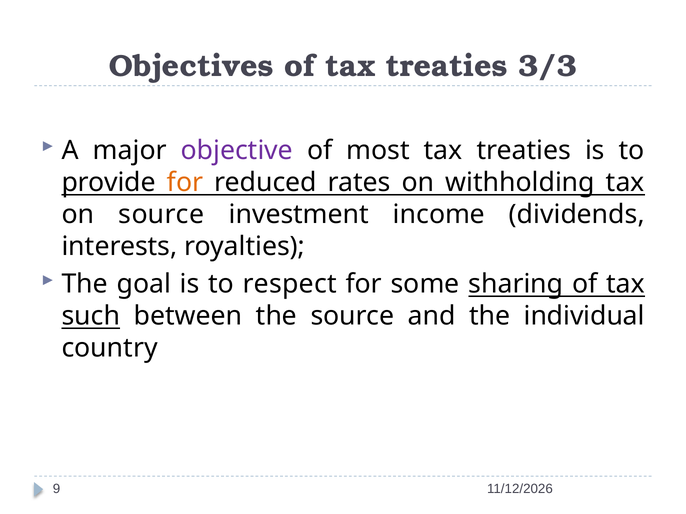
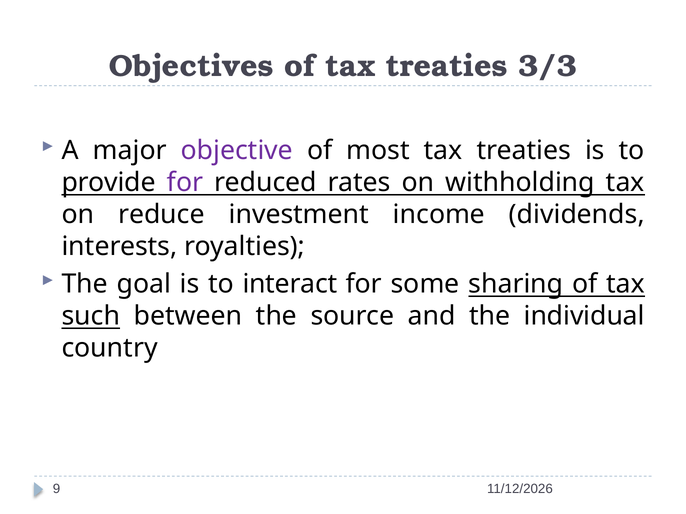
for at (185, 183) colour: orange -> purple
on source: source -> reduce
respect: respect -> interact
